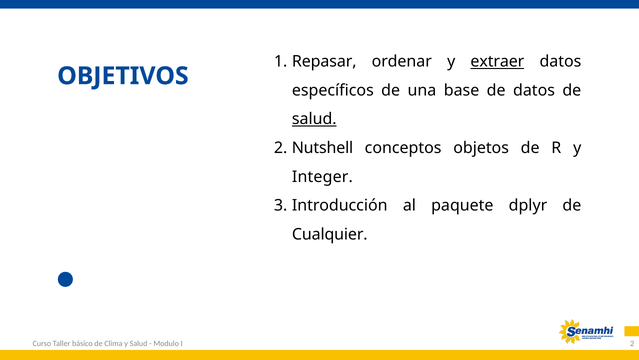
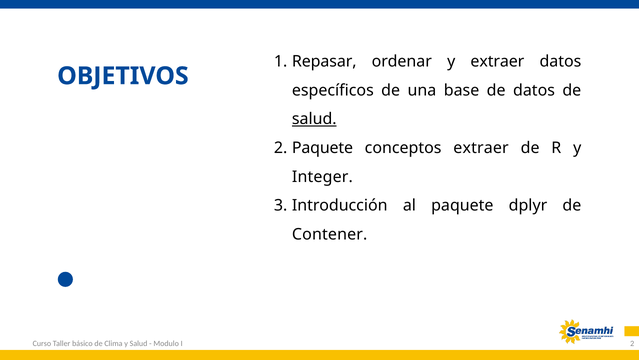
extraer at (497, 62) underline: present -> none
2 Nutshell: Nutshell -> Paquete
conceptos objetos: objetos -> extraer
Cualquier: Cualquier -> Contener
